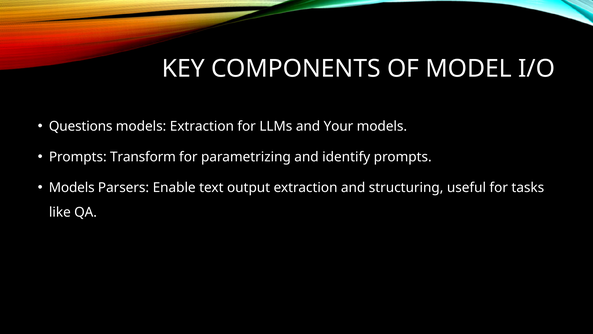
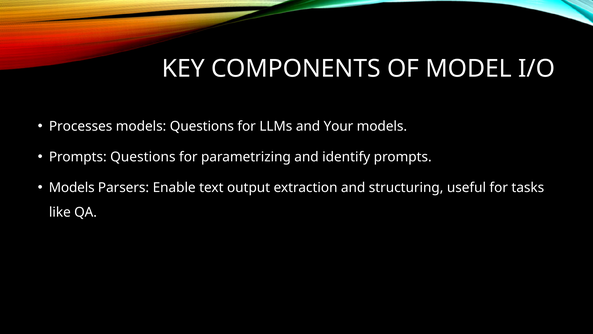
Questions: Questions -> Processes
models Extraction: Extraction -> Questions
Prompts Transform: Transform -> Questions
